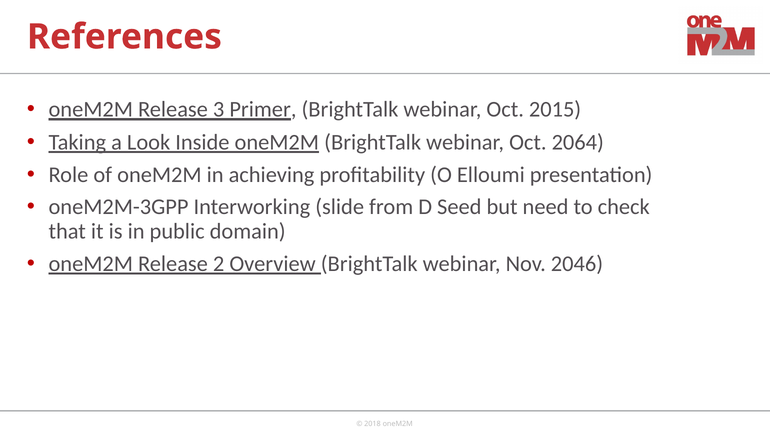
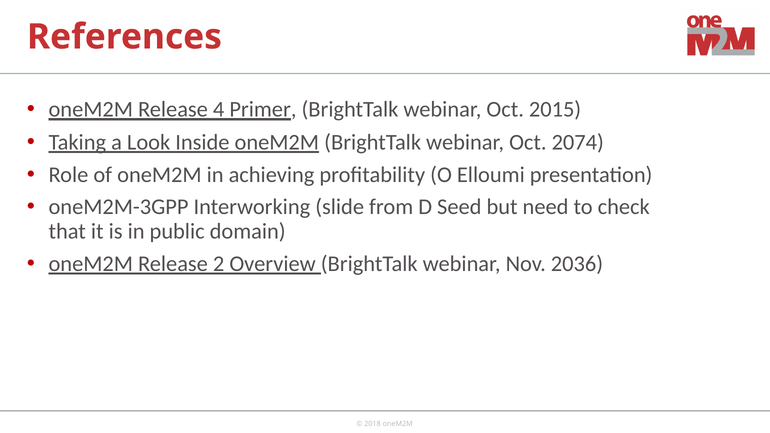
3: 3 -> 4
2064: 2064 -> 2074
2046: 2046 -> 2036
